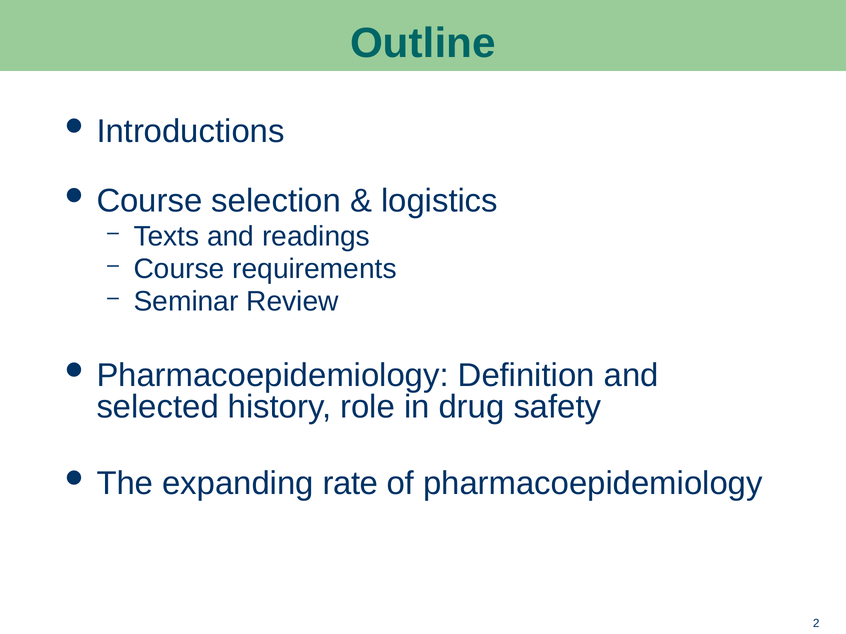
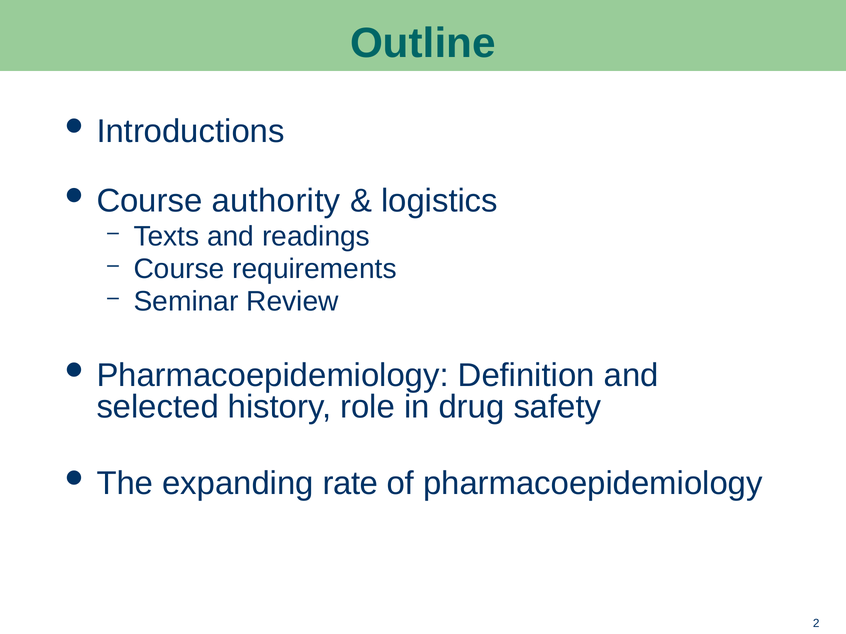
selection: selection -> authority
